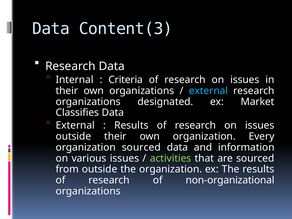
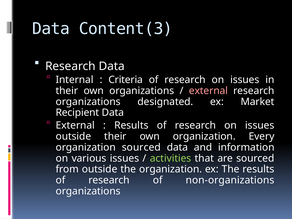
external at (208, 91) colour: light blue -> pink
Classifies: Classifies -> Recipient
non-organizational: non-organizational -> non-organizations
